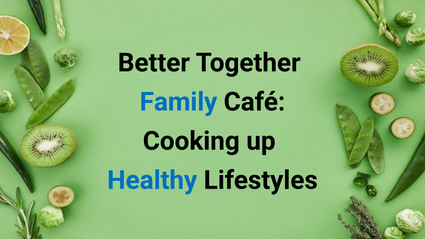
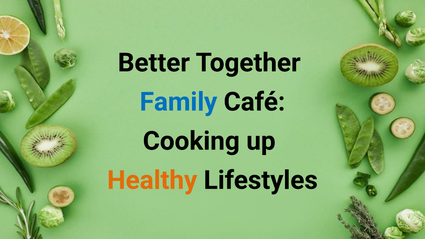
Healthy colour: blue -> orange
